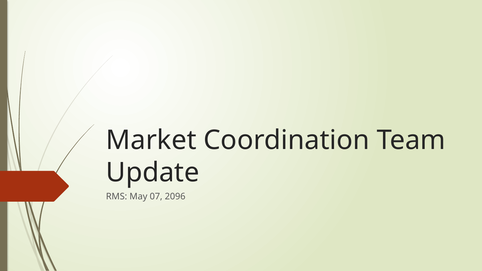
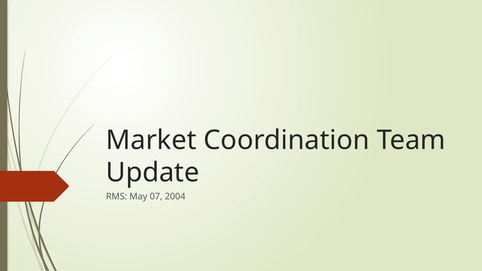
2096: 2096 -> 2004
